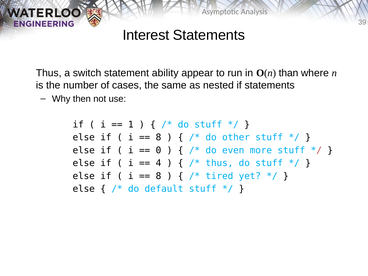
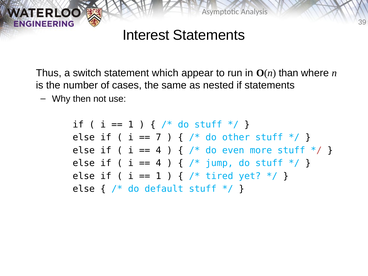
ability: ability -> which
8 at (158, 137): 8 -> 7
0 at (158, 150): 0 -> 4
thus at (219, 163): thus -> jump
8 at (158, 176): 8 -> 1
